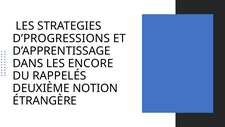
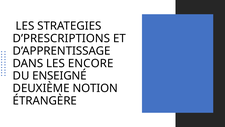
D’PROGRESSIONS: D’PROGRESSIONS -> D’PRESCRIPTIONS
RAPPELÉS: RAPPELÉS -> ENSEIGNÉ
